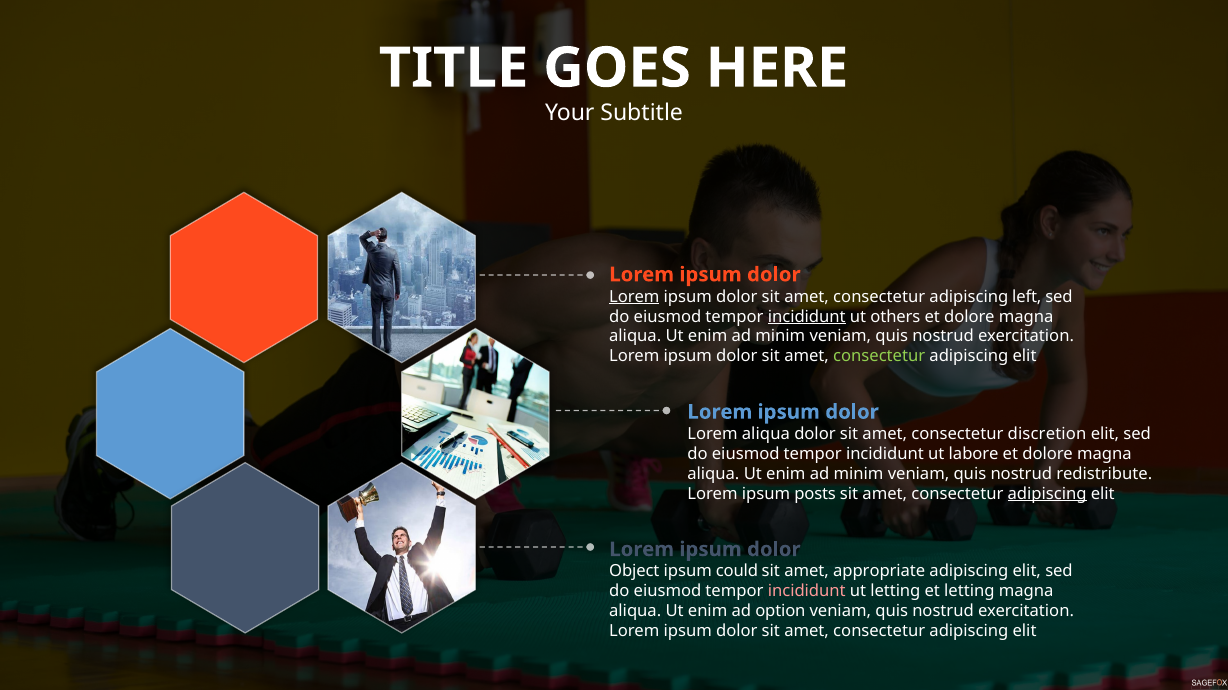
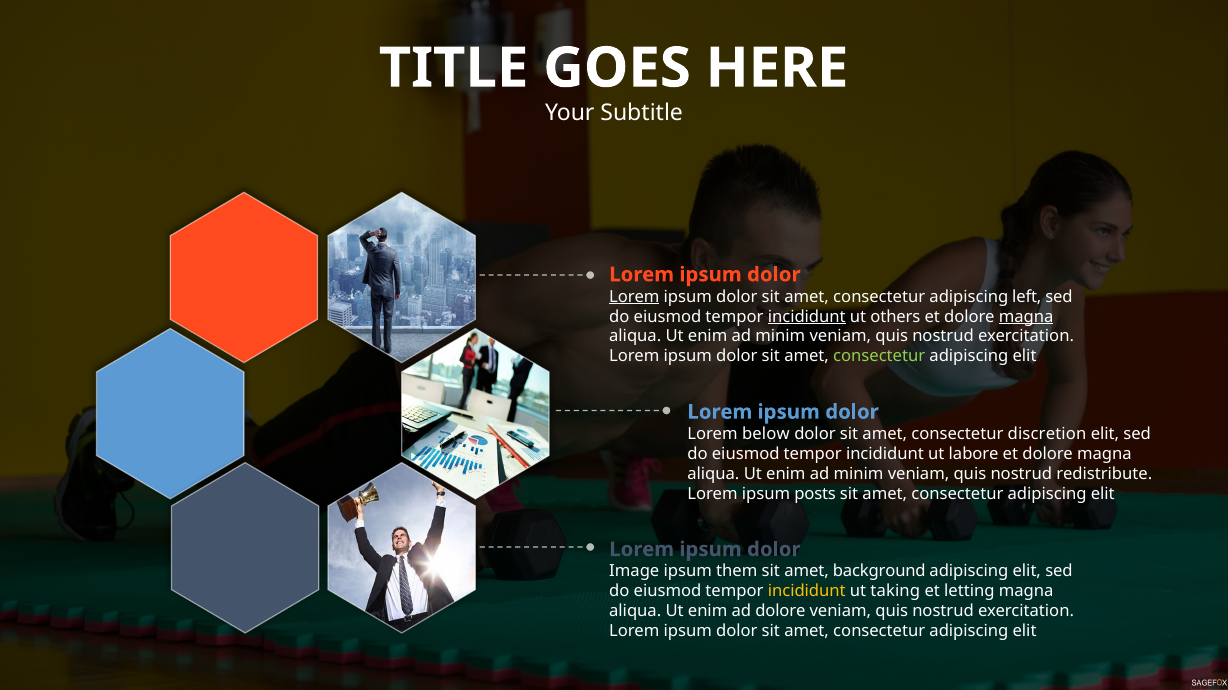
magna at (1026, 317) underline: none -> present
Lorem aliqua: aliqua -> below
adipiscing at (1047, 494) underline: present -> none
Object: Object -> Image
could: could -> them
appropriate: appropriate -> background
incididunt at (807, 592) colour: pink -> yellow
ut letting: letting -> taking
ad option: option -> dolore
